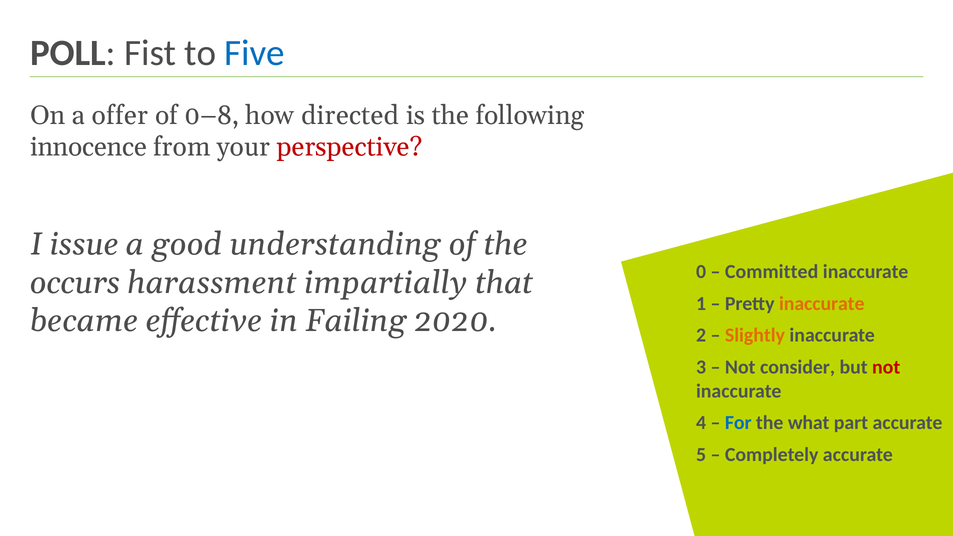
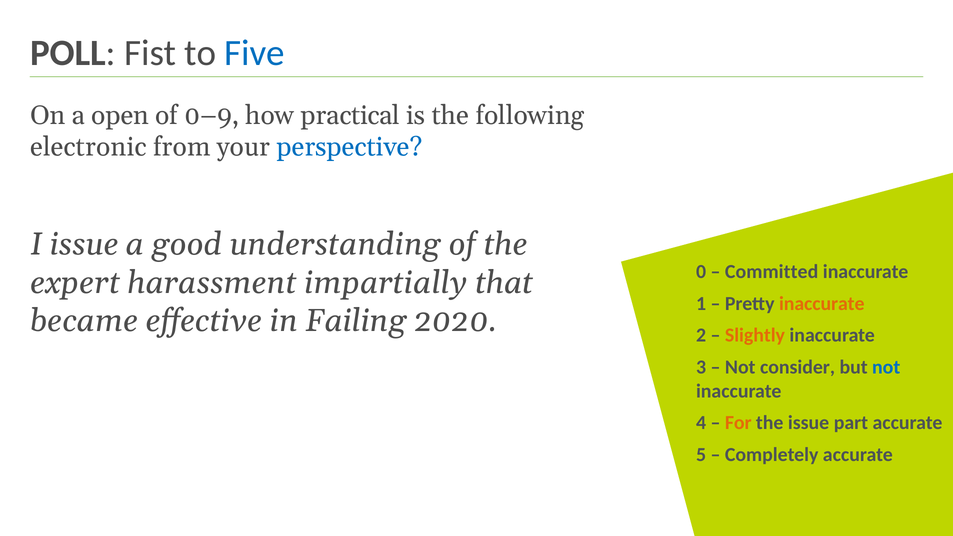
offer: offer -> open
0–8: 0–8 -> 0–9
directed: directed -> practical
innocence: innocence -> electronic
perspective colour: red -> blue
occurs: occurs -> expert
not at (886, 367) colour: red -> blue
For colour: blue -> orange
the what: what -> issue
